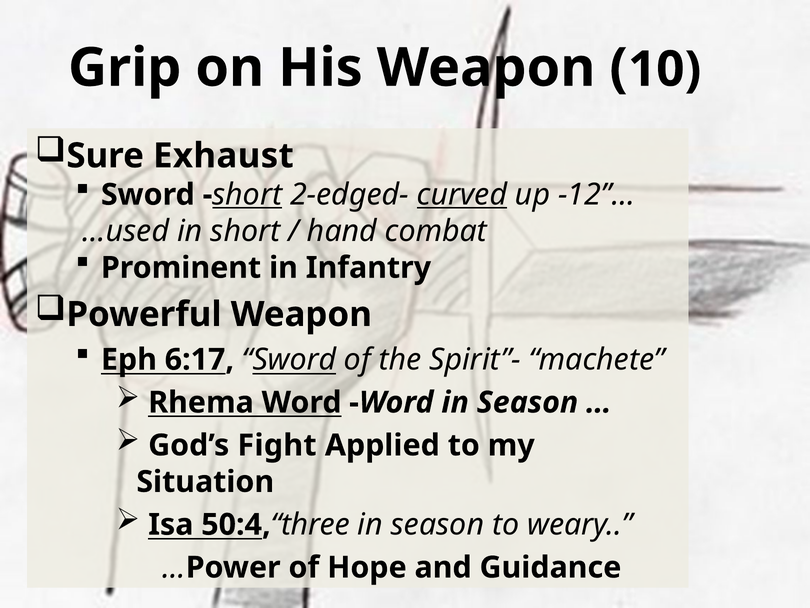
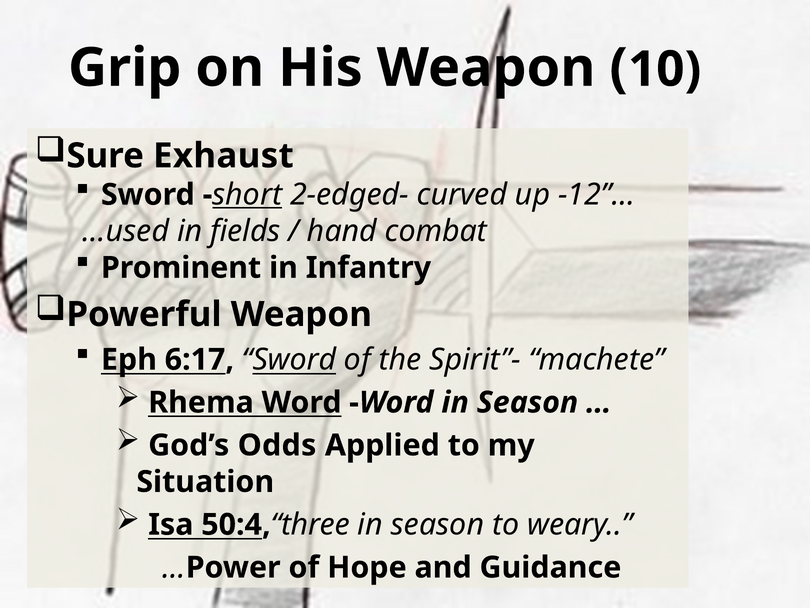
curved underline: present -> none
in short: short -> fields
Fight: Fight -> Odds
